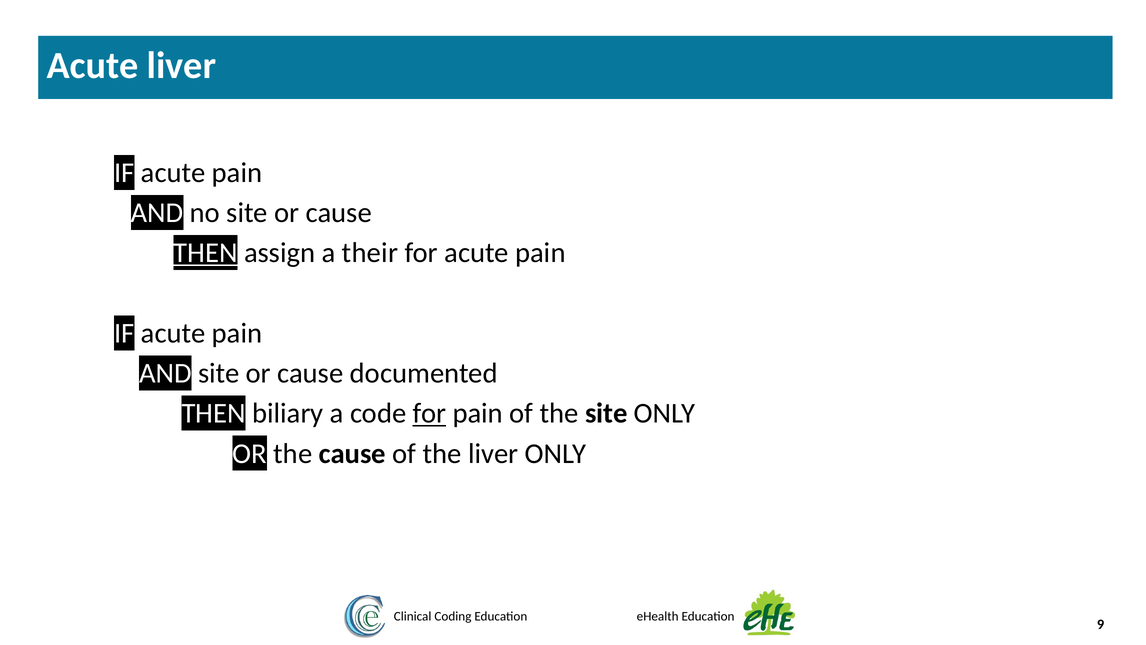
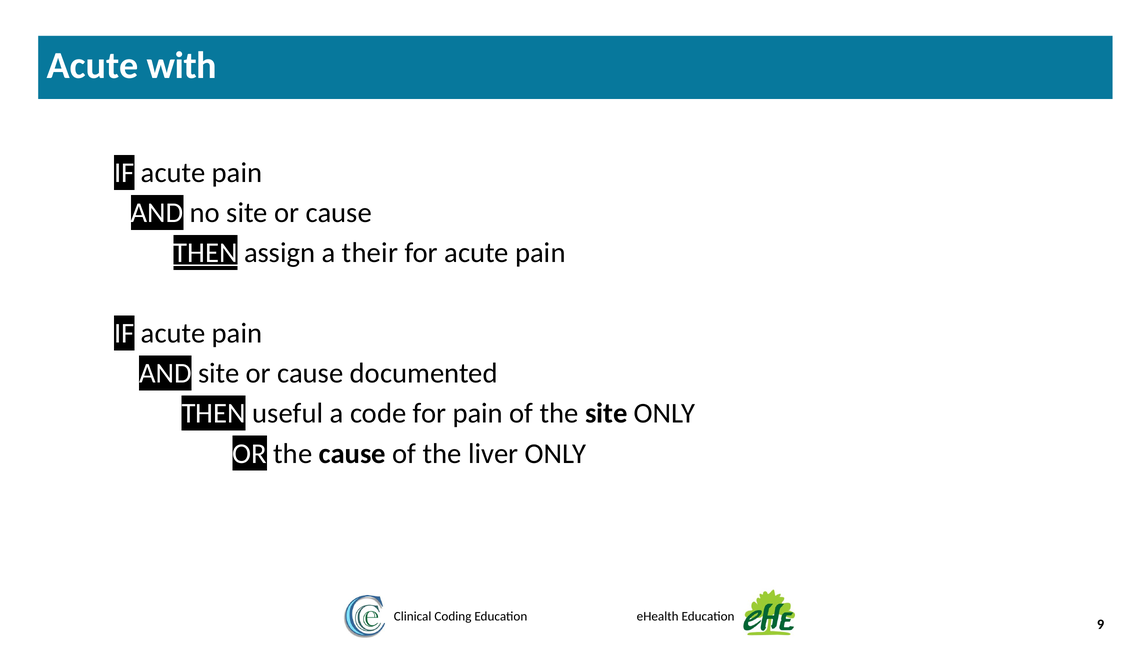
Acute liver: liver -> with
biliary: biliary -> useful
for at (429, 413) underline: present -> none
